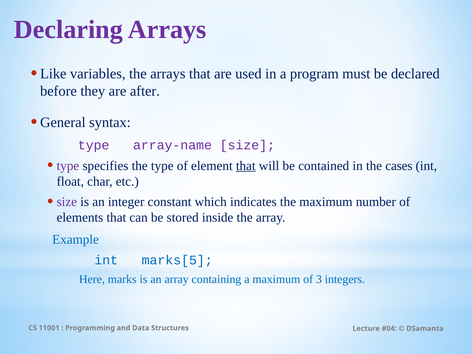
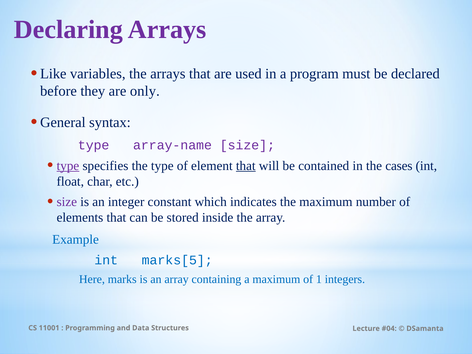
after: after -> only
type at (68, 166) underline: none -> present
3: 3 -> 1
